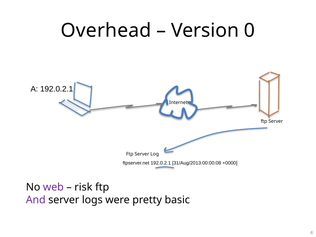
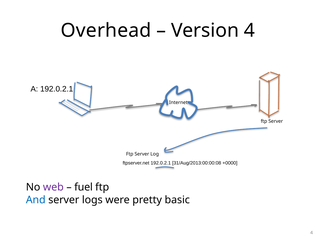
Version 0: 0 -> 4
risk: risk -> fuel
And colour: purple -> blue
